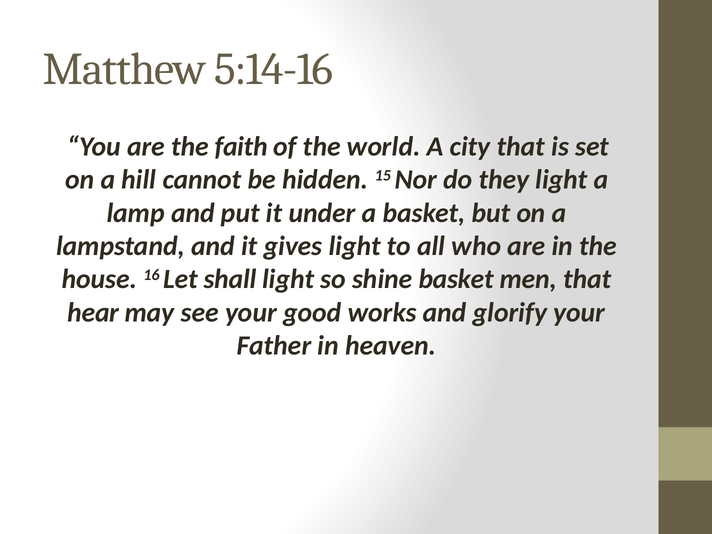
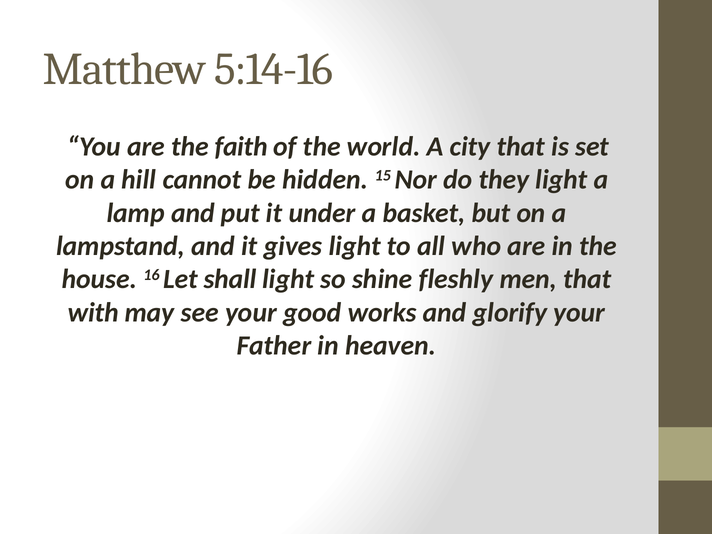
shine basket: basket -> fleshly
hear: hear -> with
